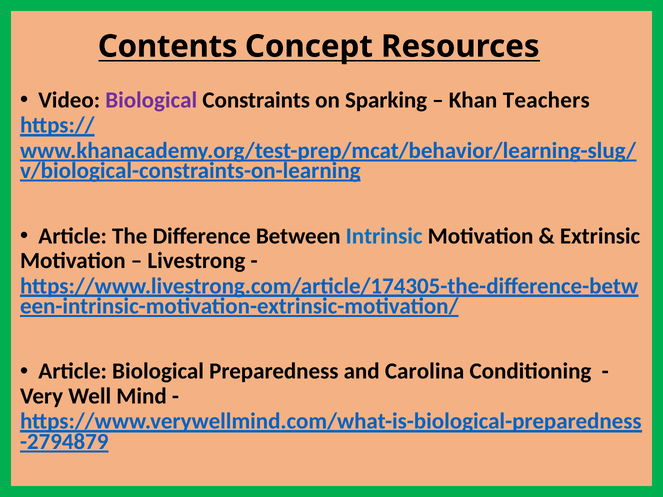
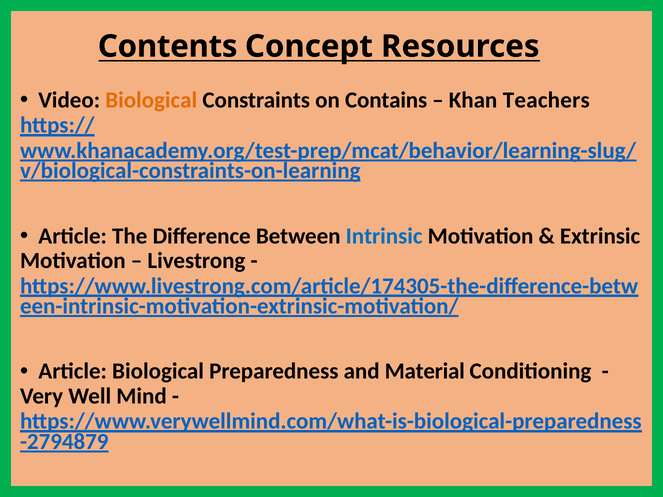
Biological at (151, 100) colour: purple -> orange
Sparking: Sparking -> Contains
Carolina: Carolina -> Material
